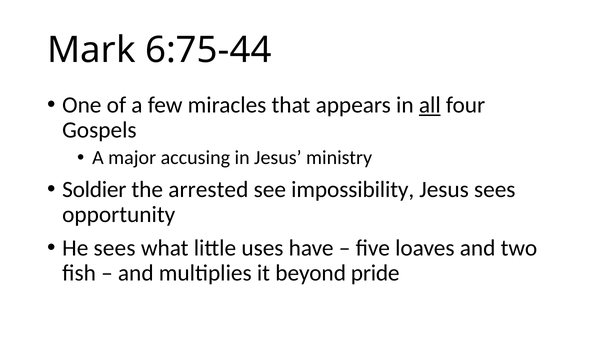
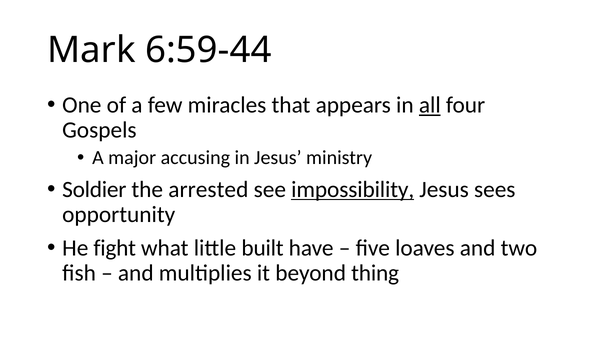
6:75-44: 6:75-44 -> 6:59-44
impossibility underline: none -> present
He sees: sees -> fight
uses: uses -> built
pride: pride -> thing
